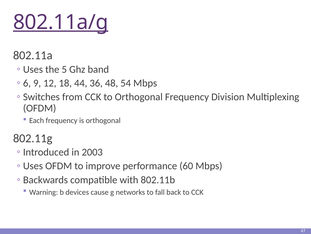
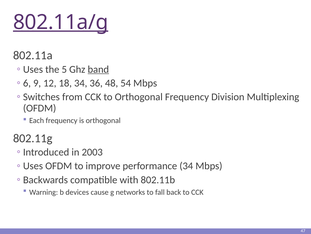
band underline: none -> present
18 44: 44 -> 34
performance 60: 60 -> 34
